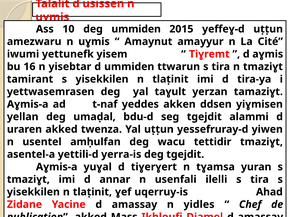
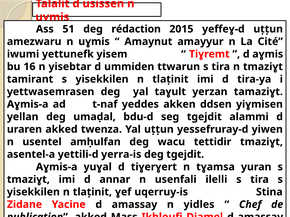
10: 10 -> 51
deg ummiden: ummiden -> rédaction
Ahad: Ahad -> Stina
